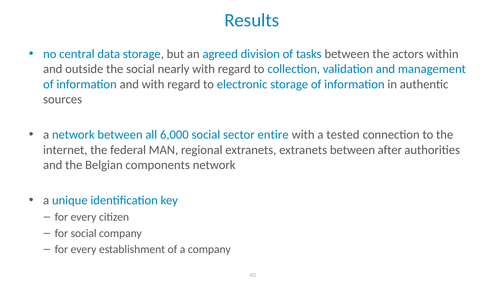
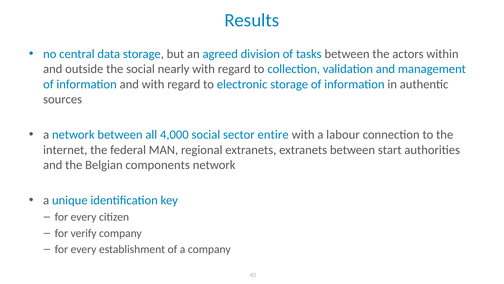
6,000: 6,000 -> 4,000
tested: tested -> labour
after: after -> start
for social: social -> verify
